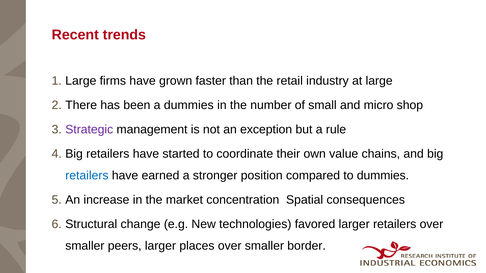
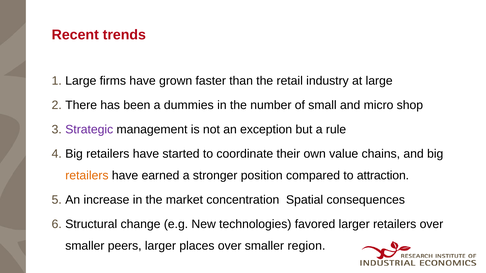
retailers at (87, 176) colour: blue -> orange
to dummies: dummies -> attraction
border: border -> region
